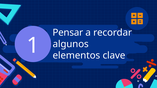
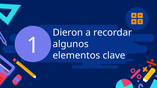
Pensar: Pensar -> Dieron
